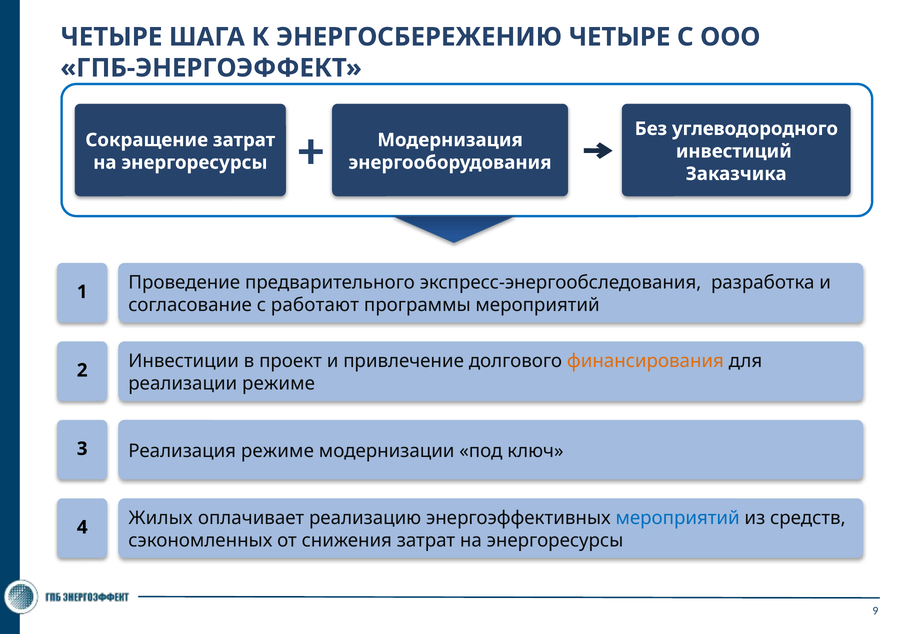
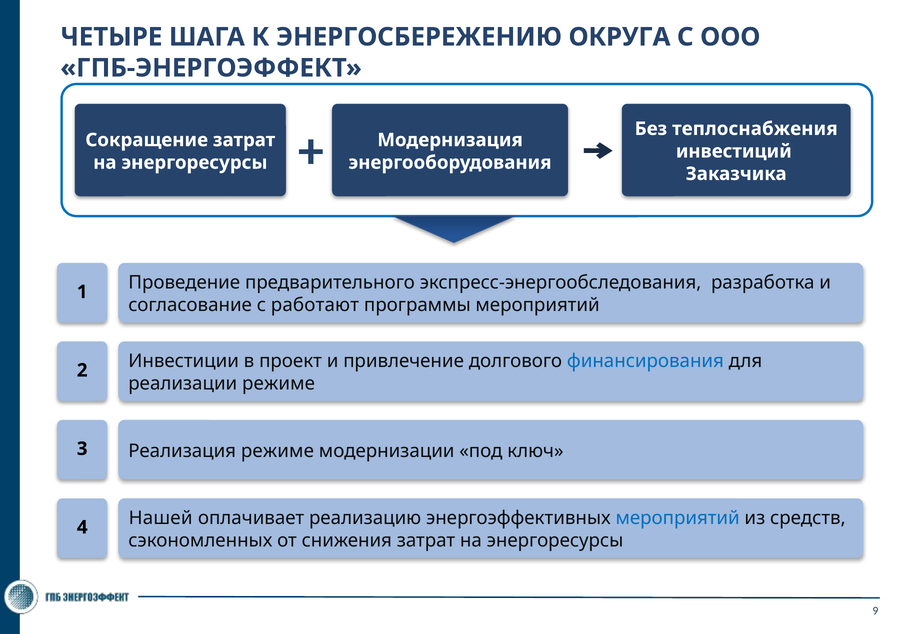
ЭНЕРГОСБЕРЕЖЕНИЮ ЧЕТЫРЕ: ЧЕТЫРЕ -> ОКРУГА
углеводородного: углеводородного -> теплоснабжения
финансирования colour: orange -> blue
Жилых: Жилых -> Нашей
